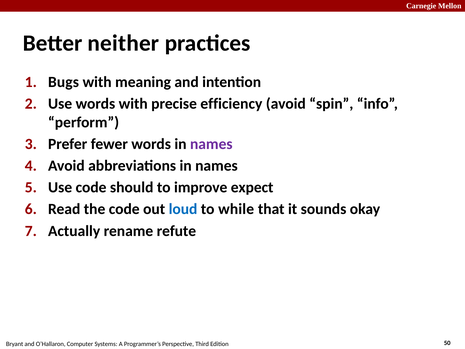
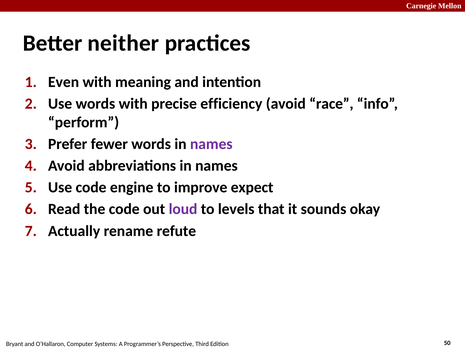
Bugs: Bugs -> Even
spin: spin -> race
should: should -> engine
loud colour: blue -> purple
while: while -> levels
